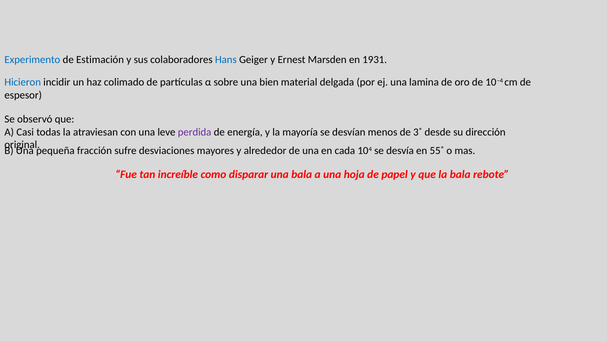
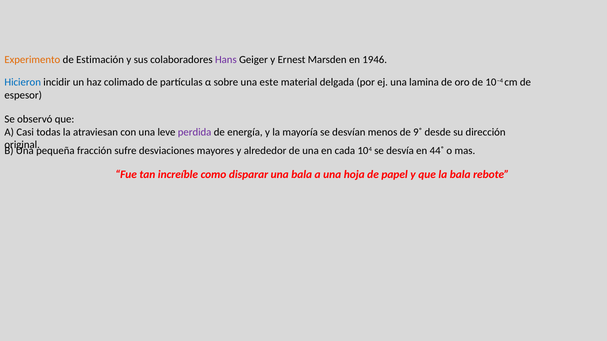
Experimento colour: blue -> orange
Hans colour: blue -> purple
1931: 1931 -> 1946
bien: bien -> este
3˚: 3˚ -> 9˚
55˚: 55˚ -> 44˚
